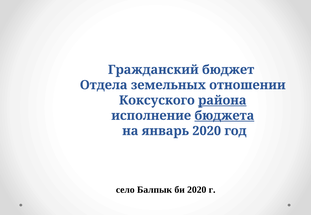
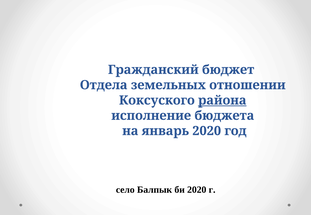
бюджета underline: present -> none
